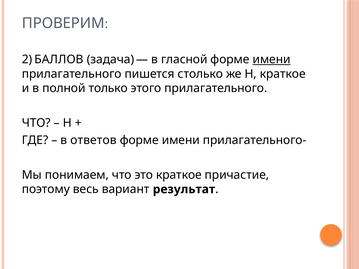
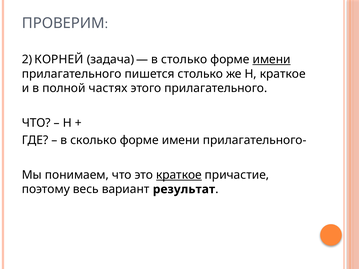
БАЛЛОВ: БАЛЛОВ -> КОРНЕЙ
в гласной: гласной -> столько
только: только -> частях
ответов: ответов -> сколько
краткое at (179, 175) underline: none -> present
